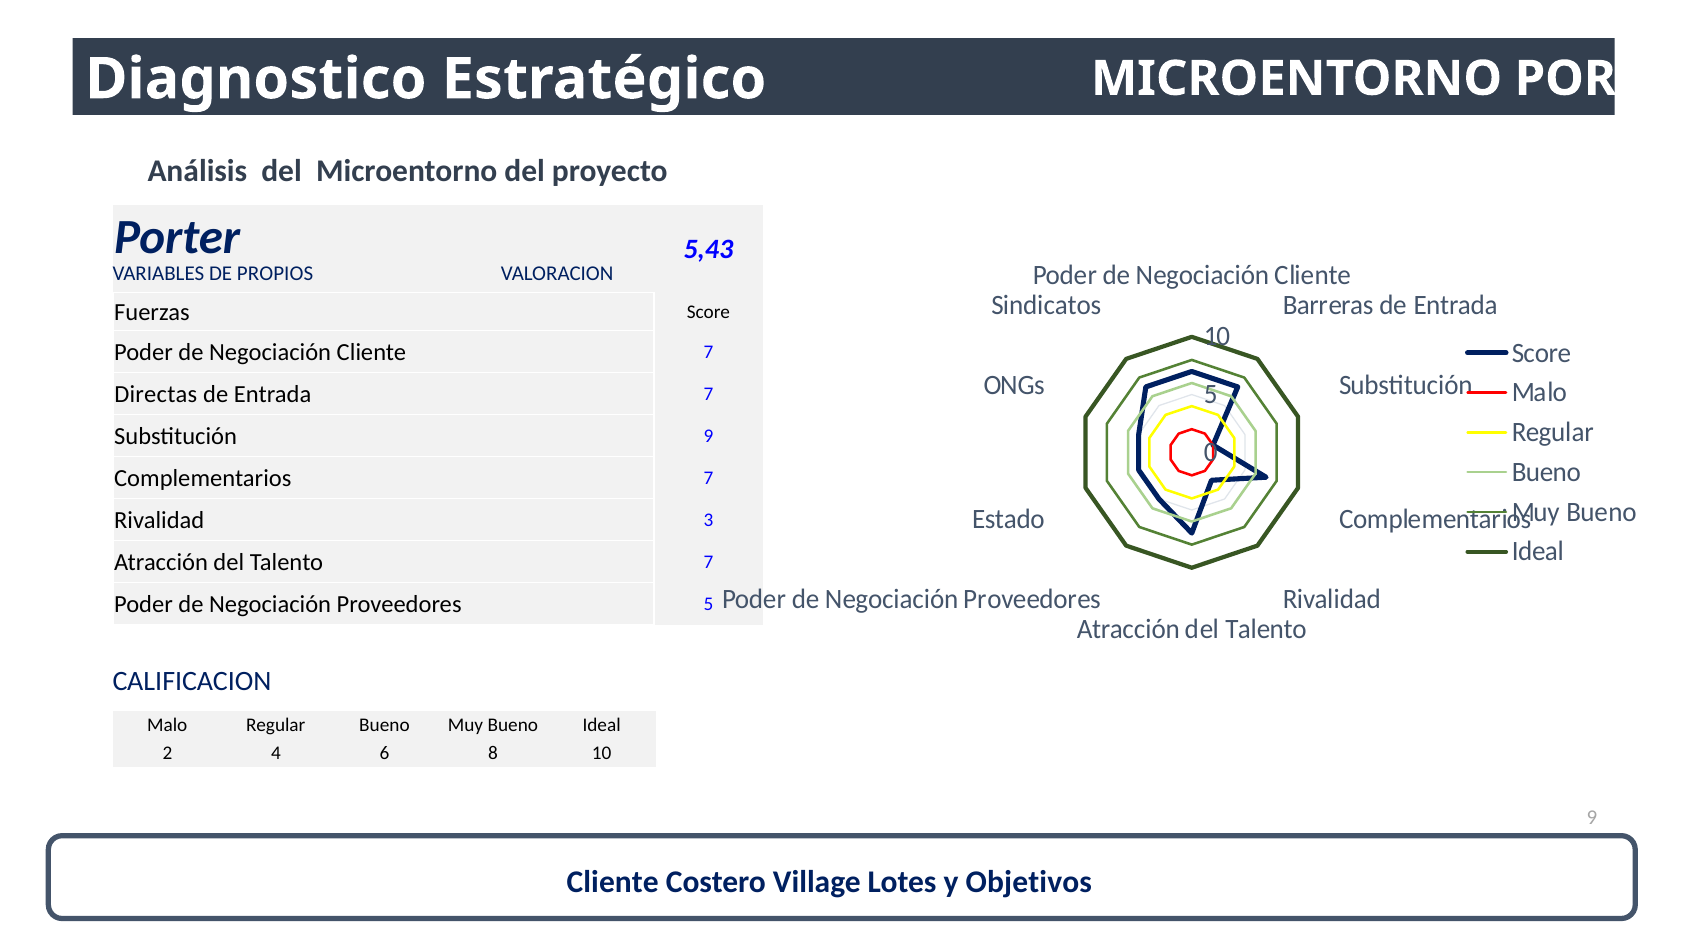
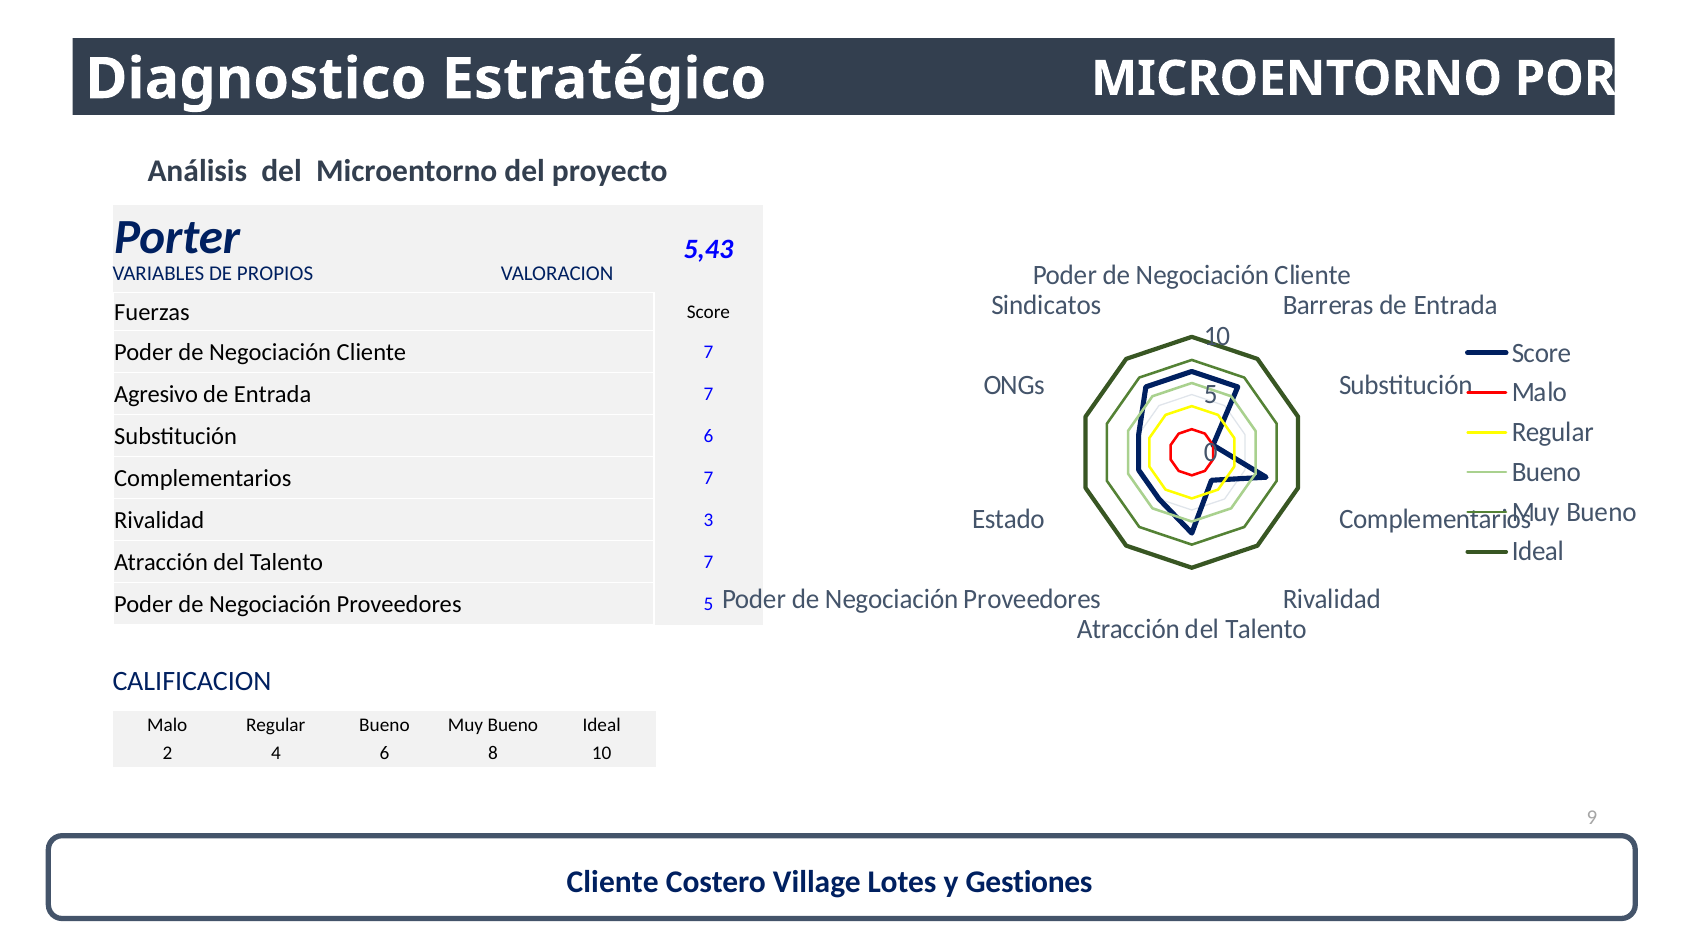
Directas: Directas -> Agresivo
Substitución 9: 9 -> 6
Objetivos: Objetivos -> Gestiones
